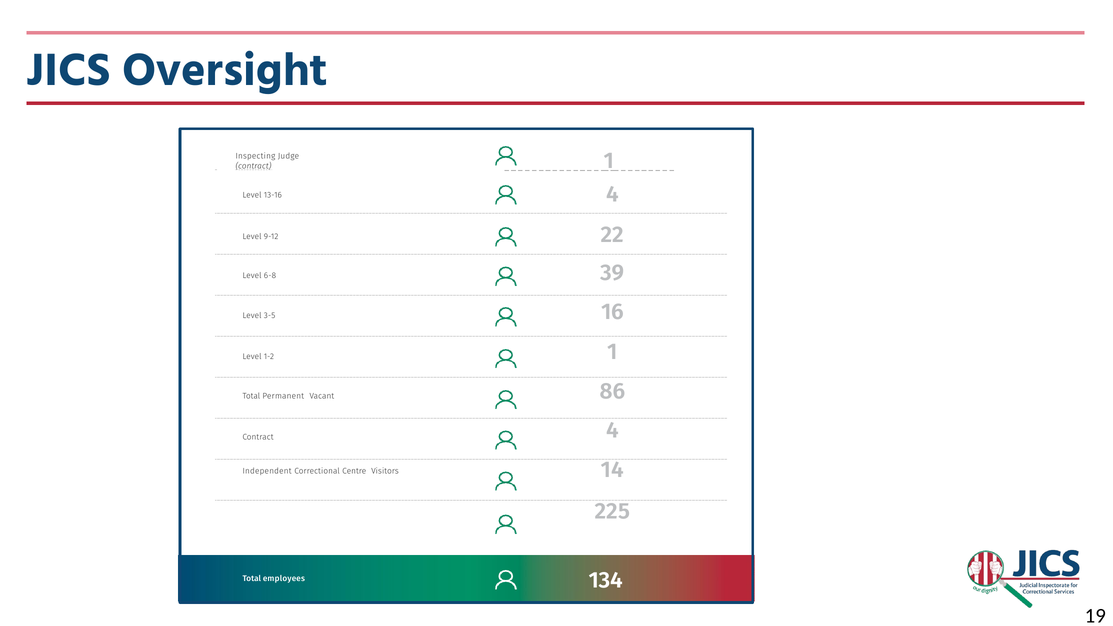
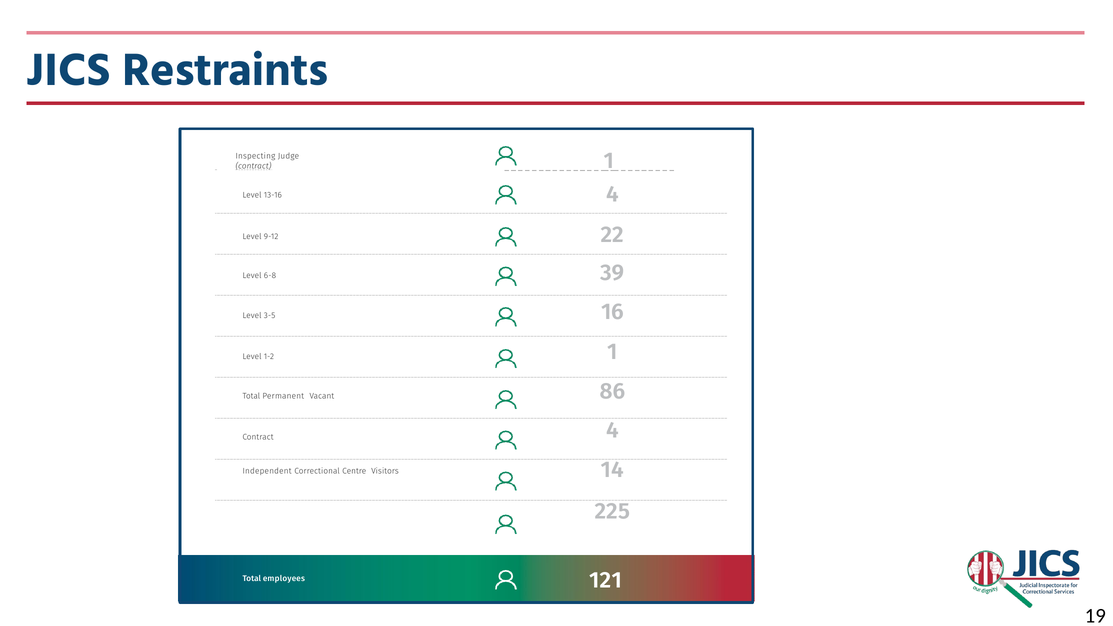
Oversight: Oversight -> Restraints
134: 134 -> 121
